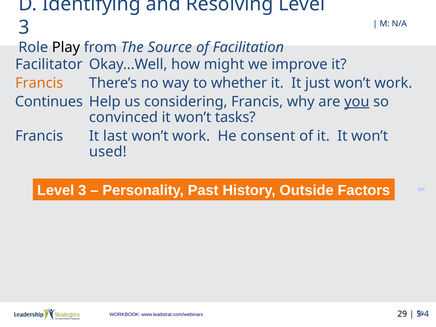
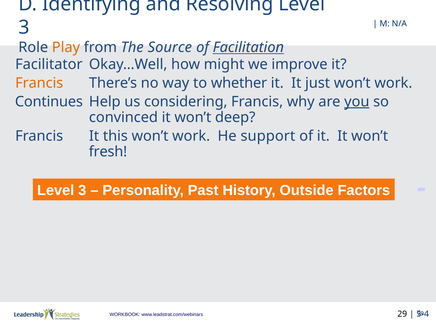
Play colour: black -> orange
Facilitation underline: none -> present
tasks: tasks -> deep
last: last -> this
consent: consent -> support
used: used -> fresh
